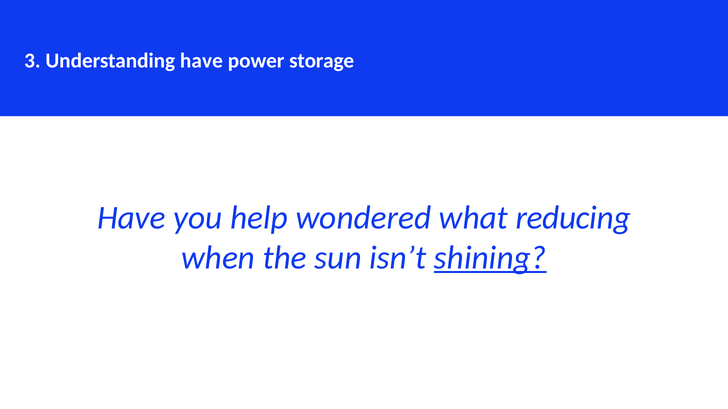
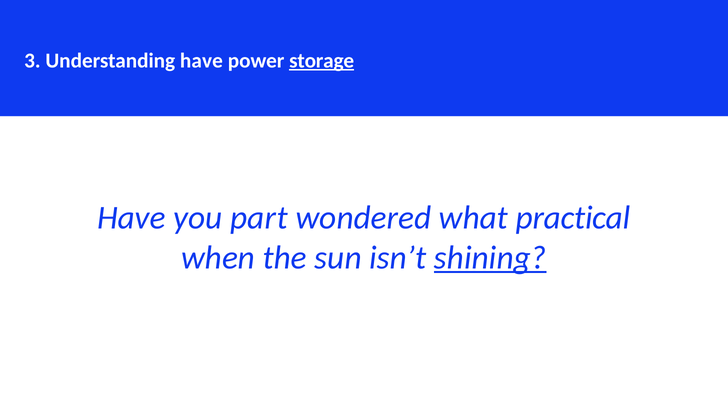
storage underline: none -> present
help: help -> part
reducing: reducing -> practical
